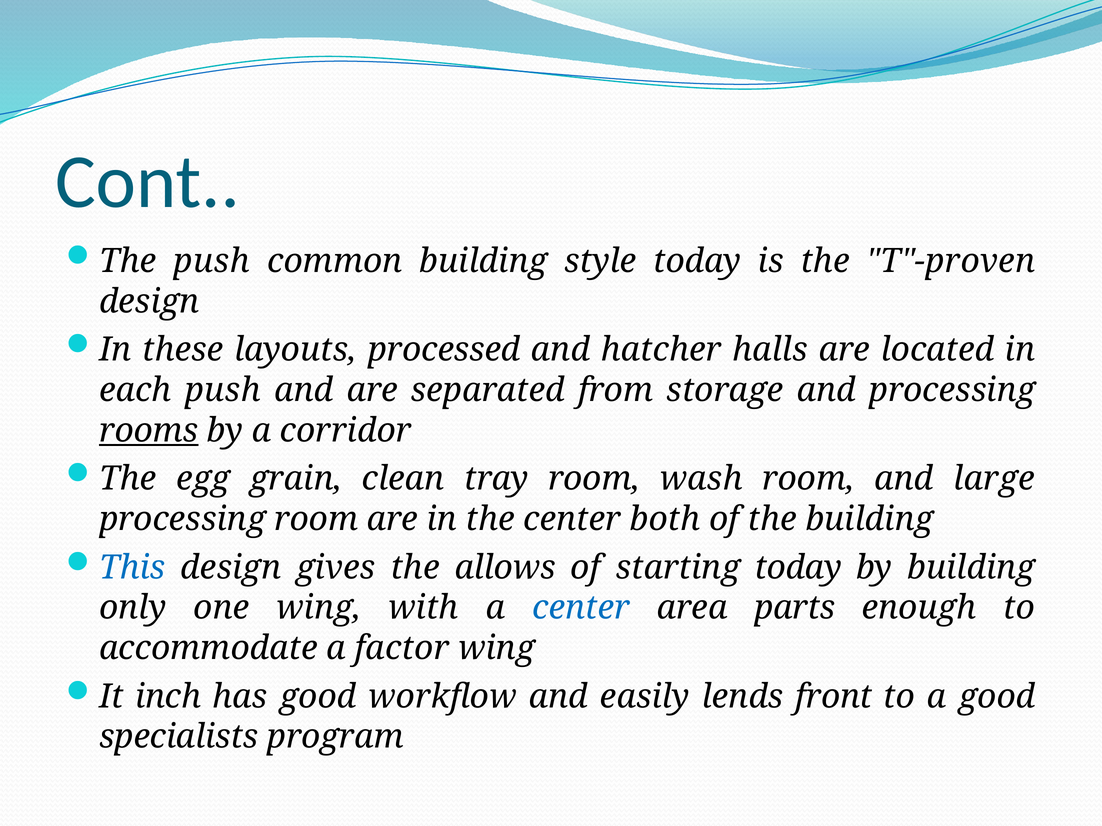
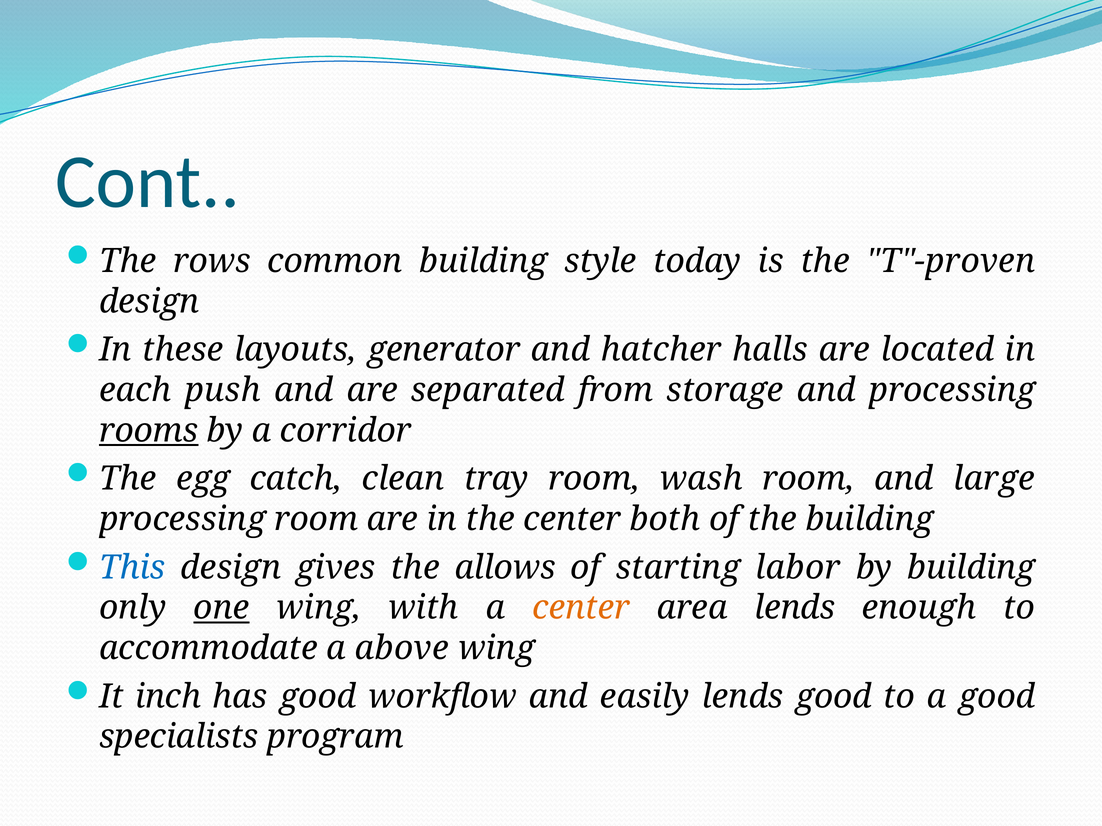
The push: push -> rows
processed: processed -> generator
grain: grain -> catch
starting today: today -> labor
one underline: none -> present
center at (581, 608) colour: blue -> orange
area parts: parts -> lends
factor: factor -> above
lends front: front -> good
